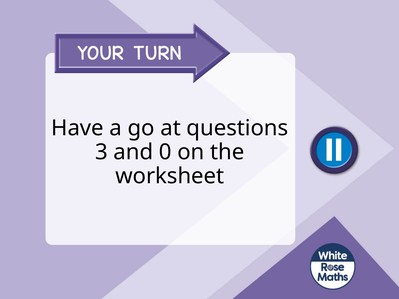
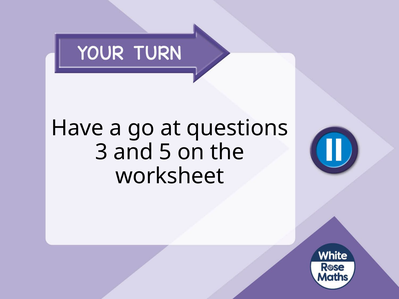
0: 0 -> 5
